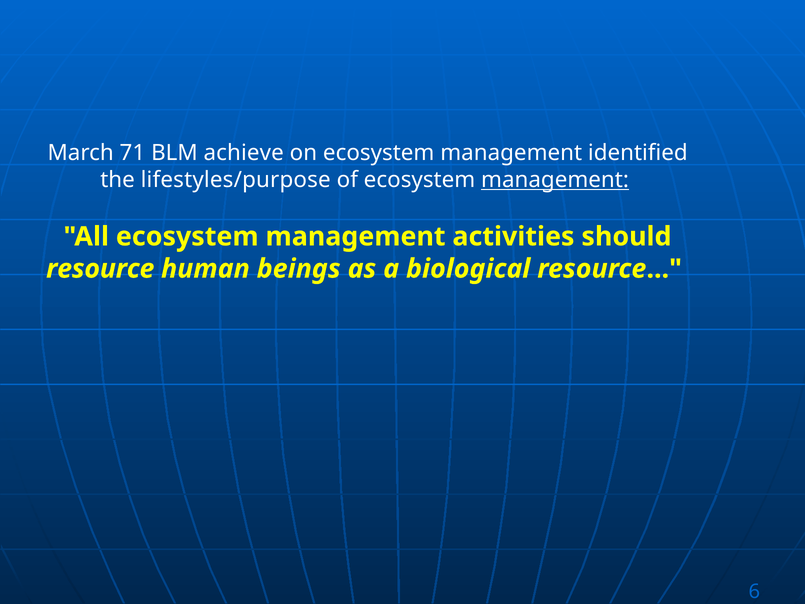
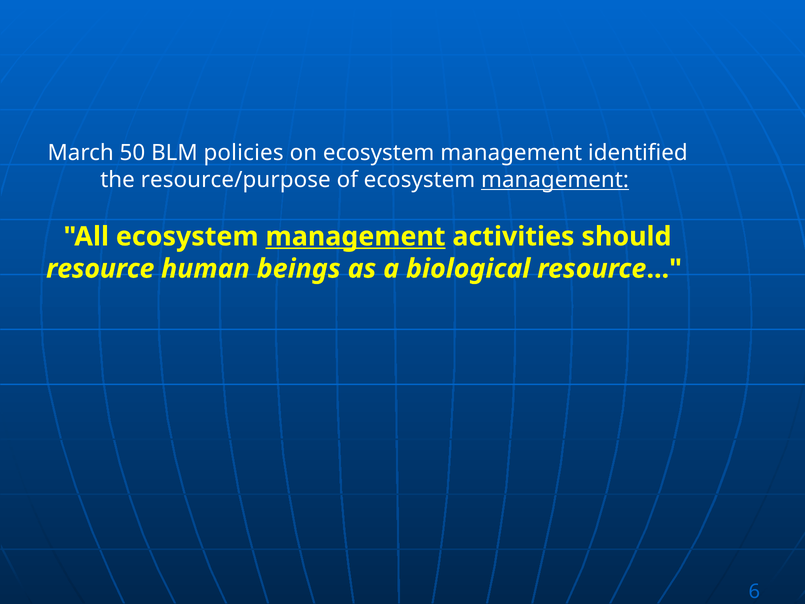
71: 71 -> 50
achieve: achieve -> policies
lifestyles/purpose: lifestyles/purpose -> resource/purpose
management at (356, 236) underline: none -> present
